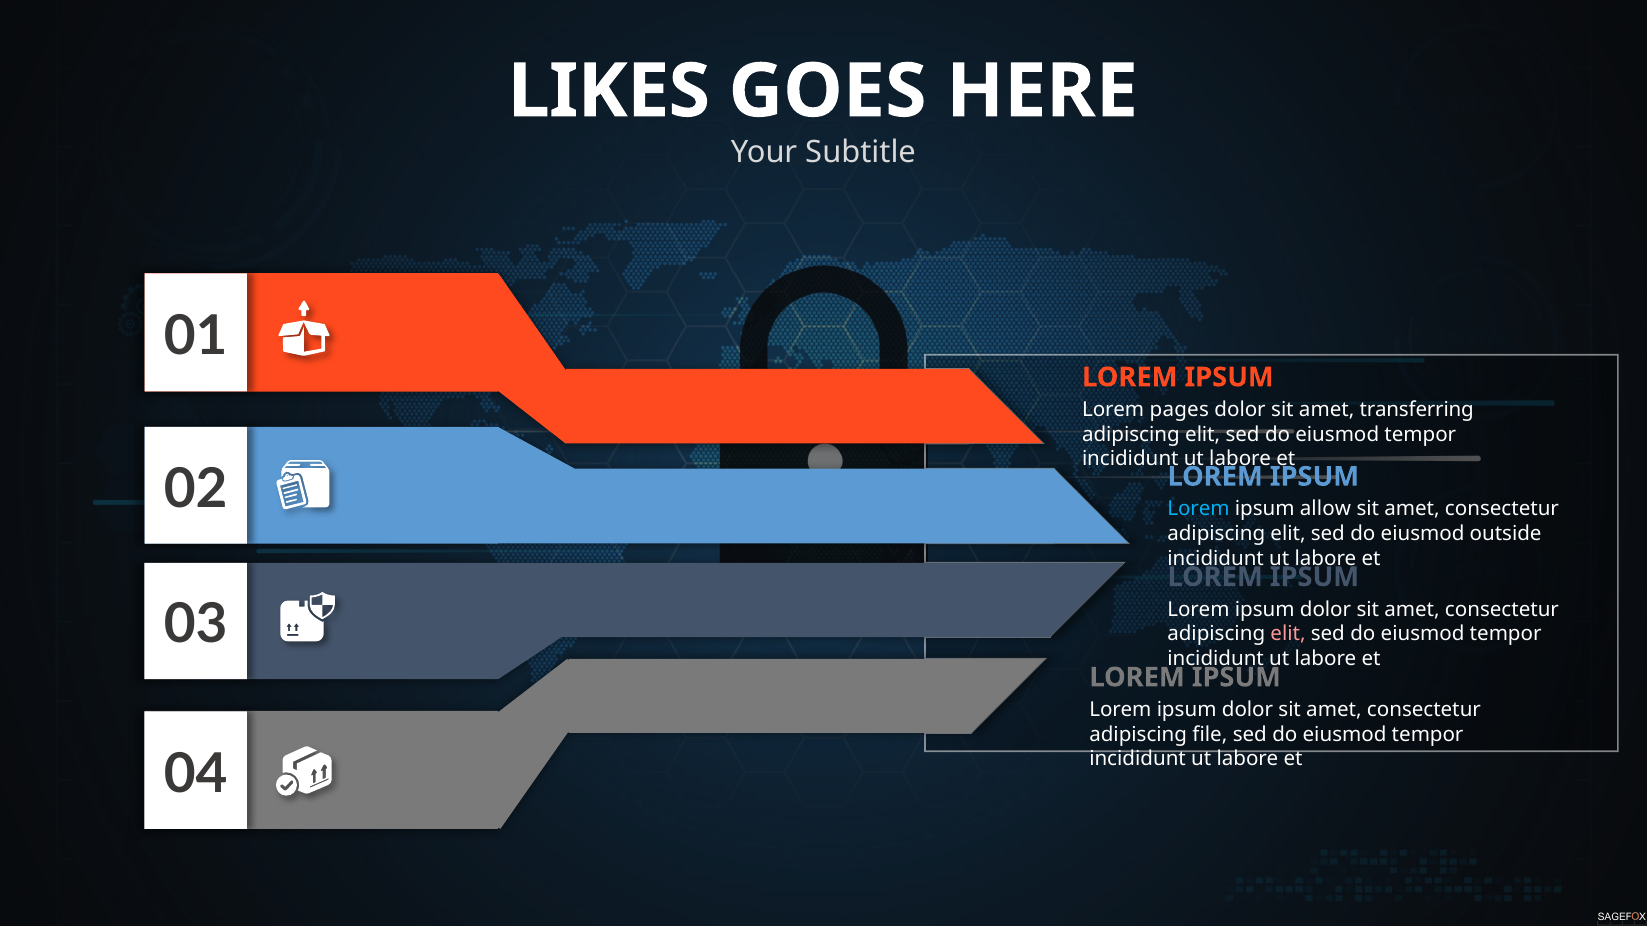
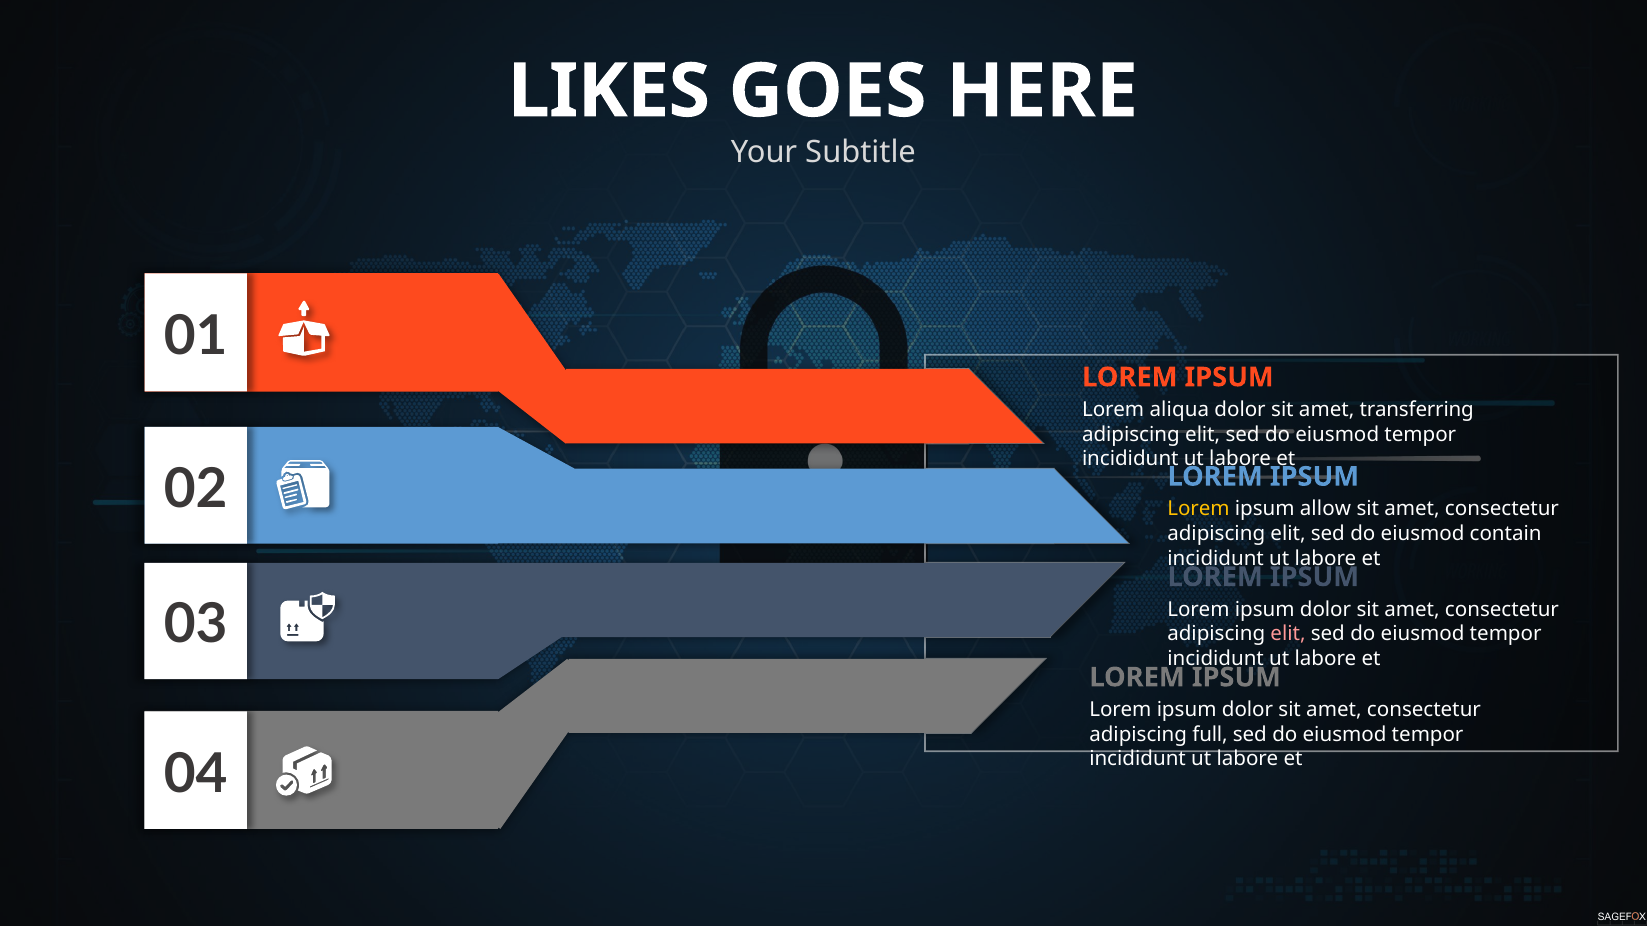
pages: pages -> aliqua
Lorem at (1199, 509) colour: light blue -> yellow
outside: outside -> contain
file: file -> full
